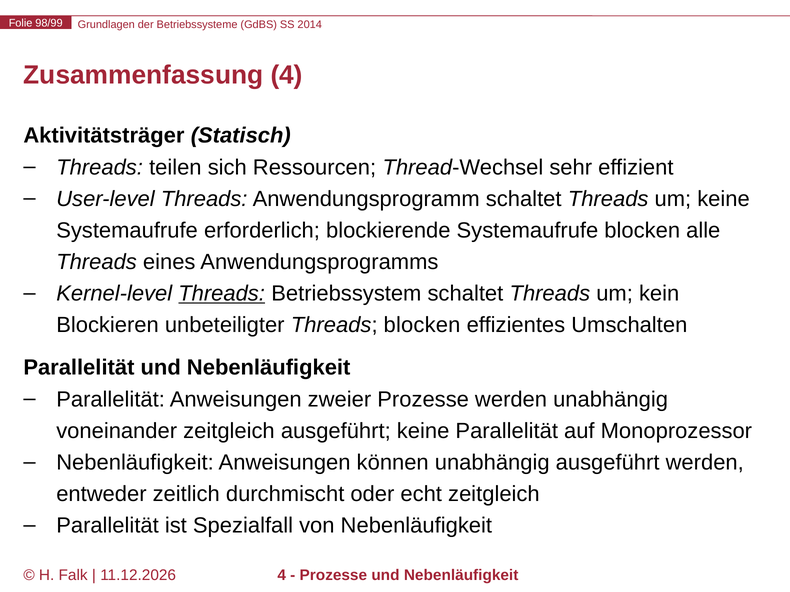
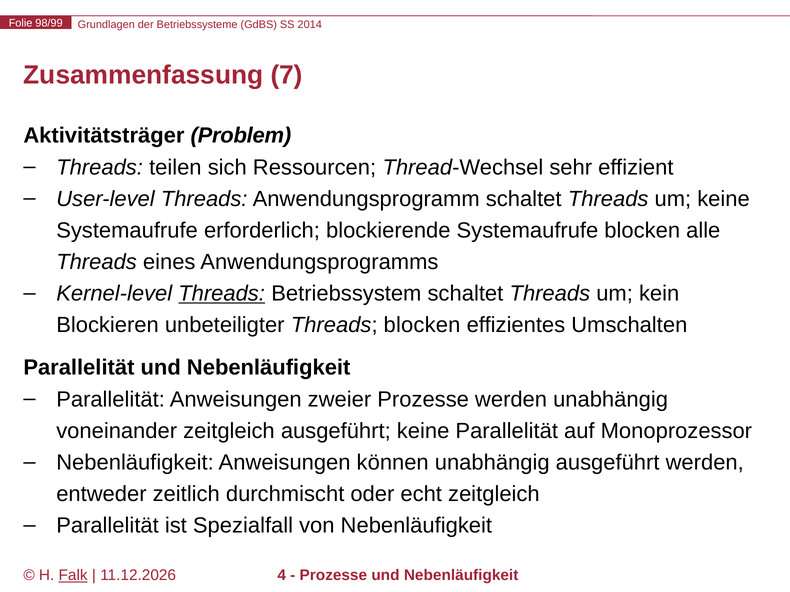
Zusammenfassung 4: 4 -> 7
Statisch: Statisch -> Problem
Falk underline: none -> present
